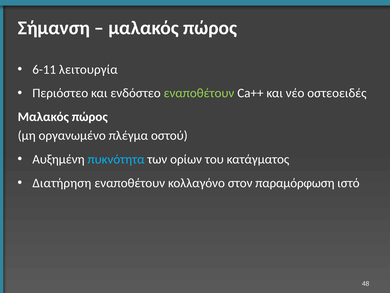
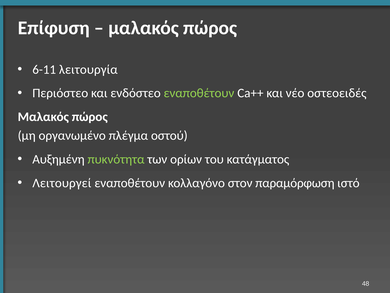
Σήμανση: Σήμανση -> Επίφυση
πυκνότητα colour: light blue -> light green
Διατήρηση: Διατήρηση -> Λειτουργεί
